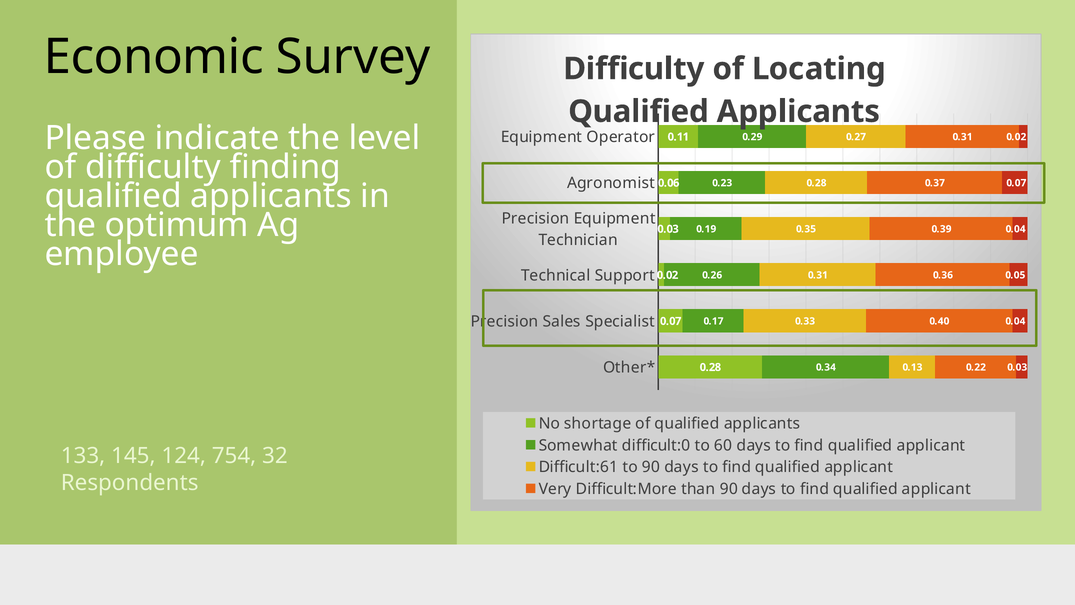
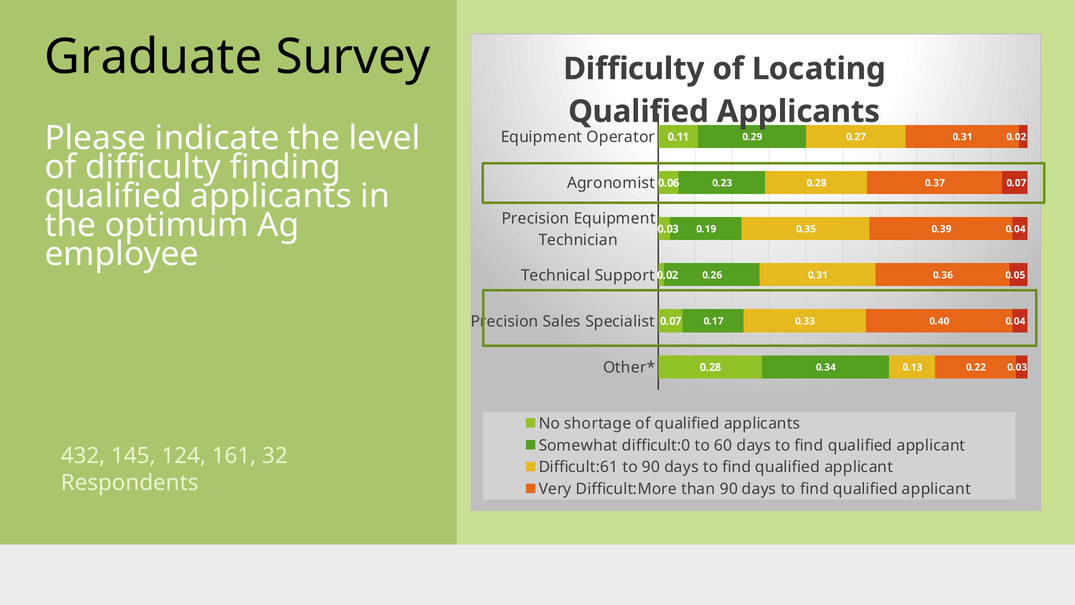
Economic: Economic -> Graduate
133: 133 -> 432
754: 754 -> 161
